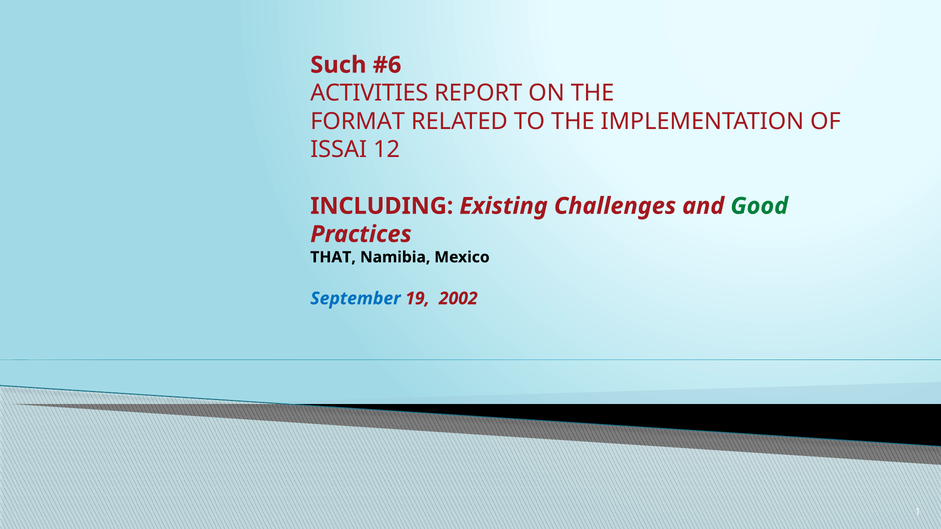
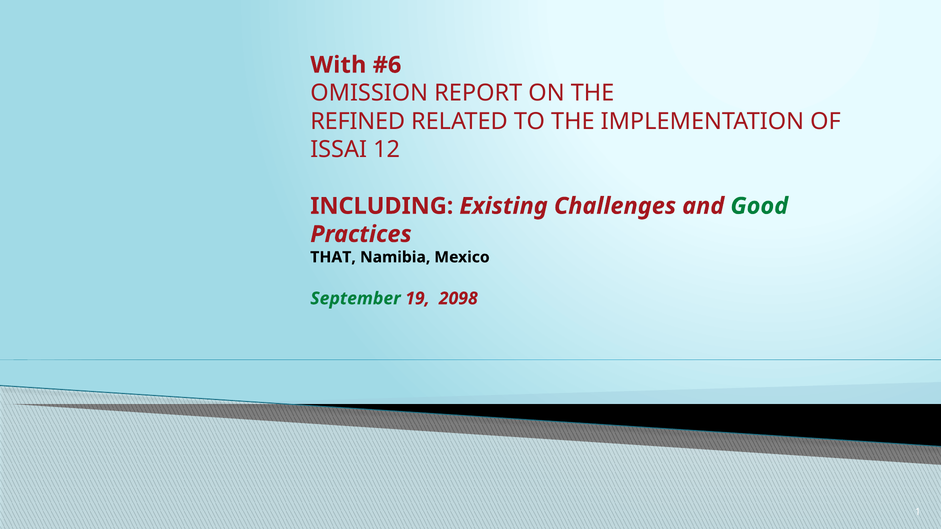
Such: Such -> With
ACTIVITIES: ACTIVITIES -> OMISSION
FORMAT: FORMAT -> REFINED
September colour: blue -> green
2002: 2002 -> 2098
